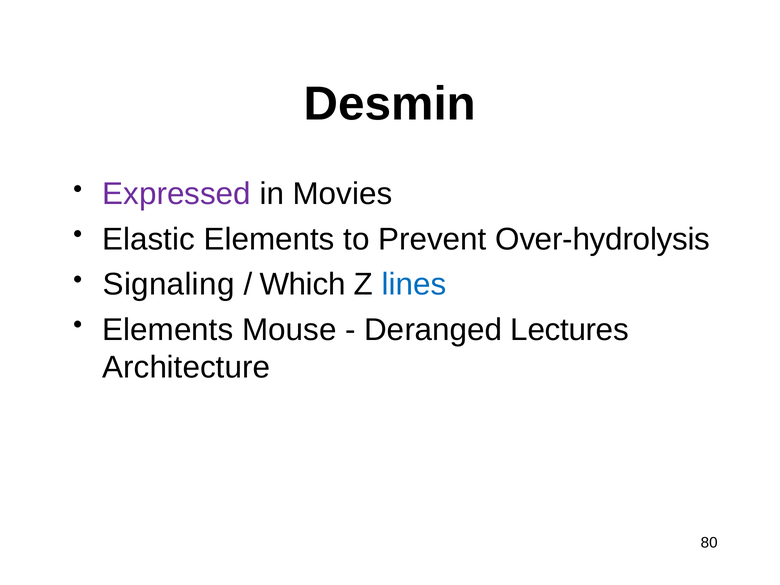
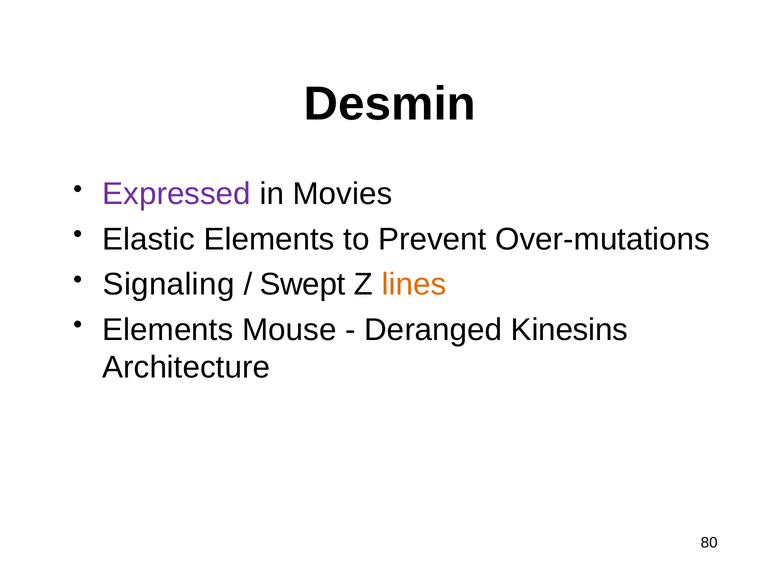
Over-hydrolysis: Over-hydrolysis -> Over-mutations
Which: Which -> Swept
lines colour: blue -> orange
Lectures: Lectures -> Kinesins
